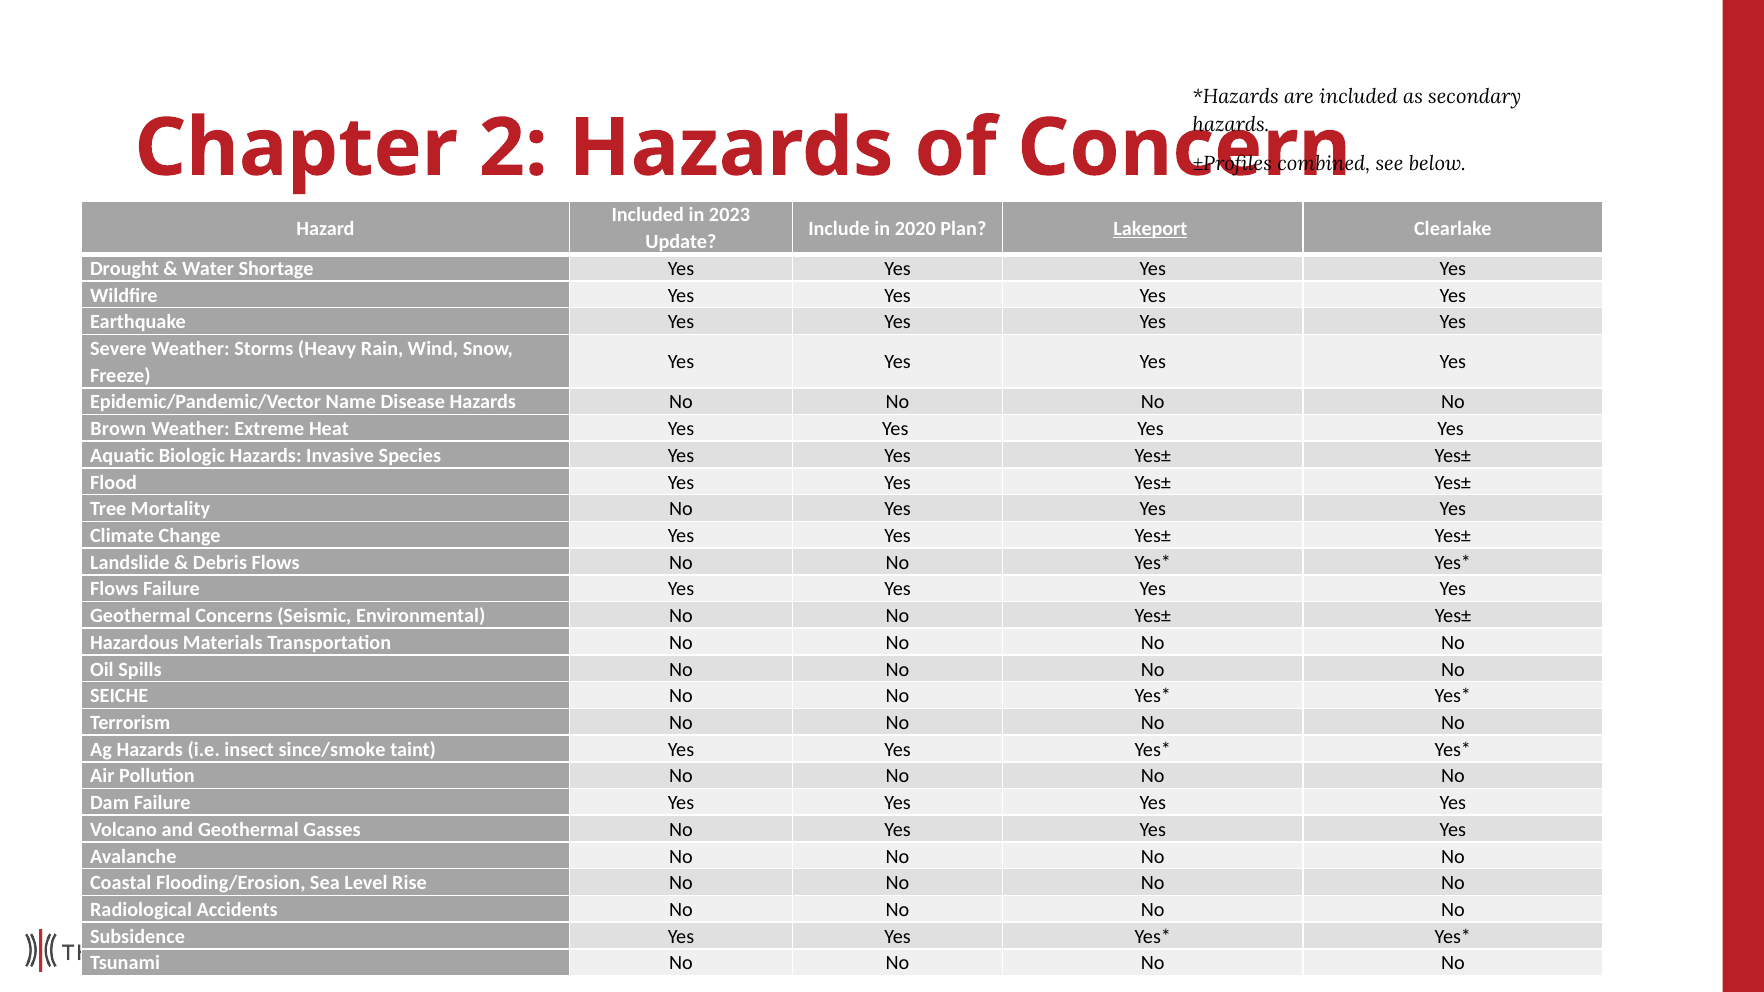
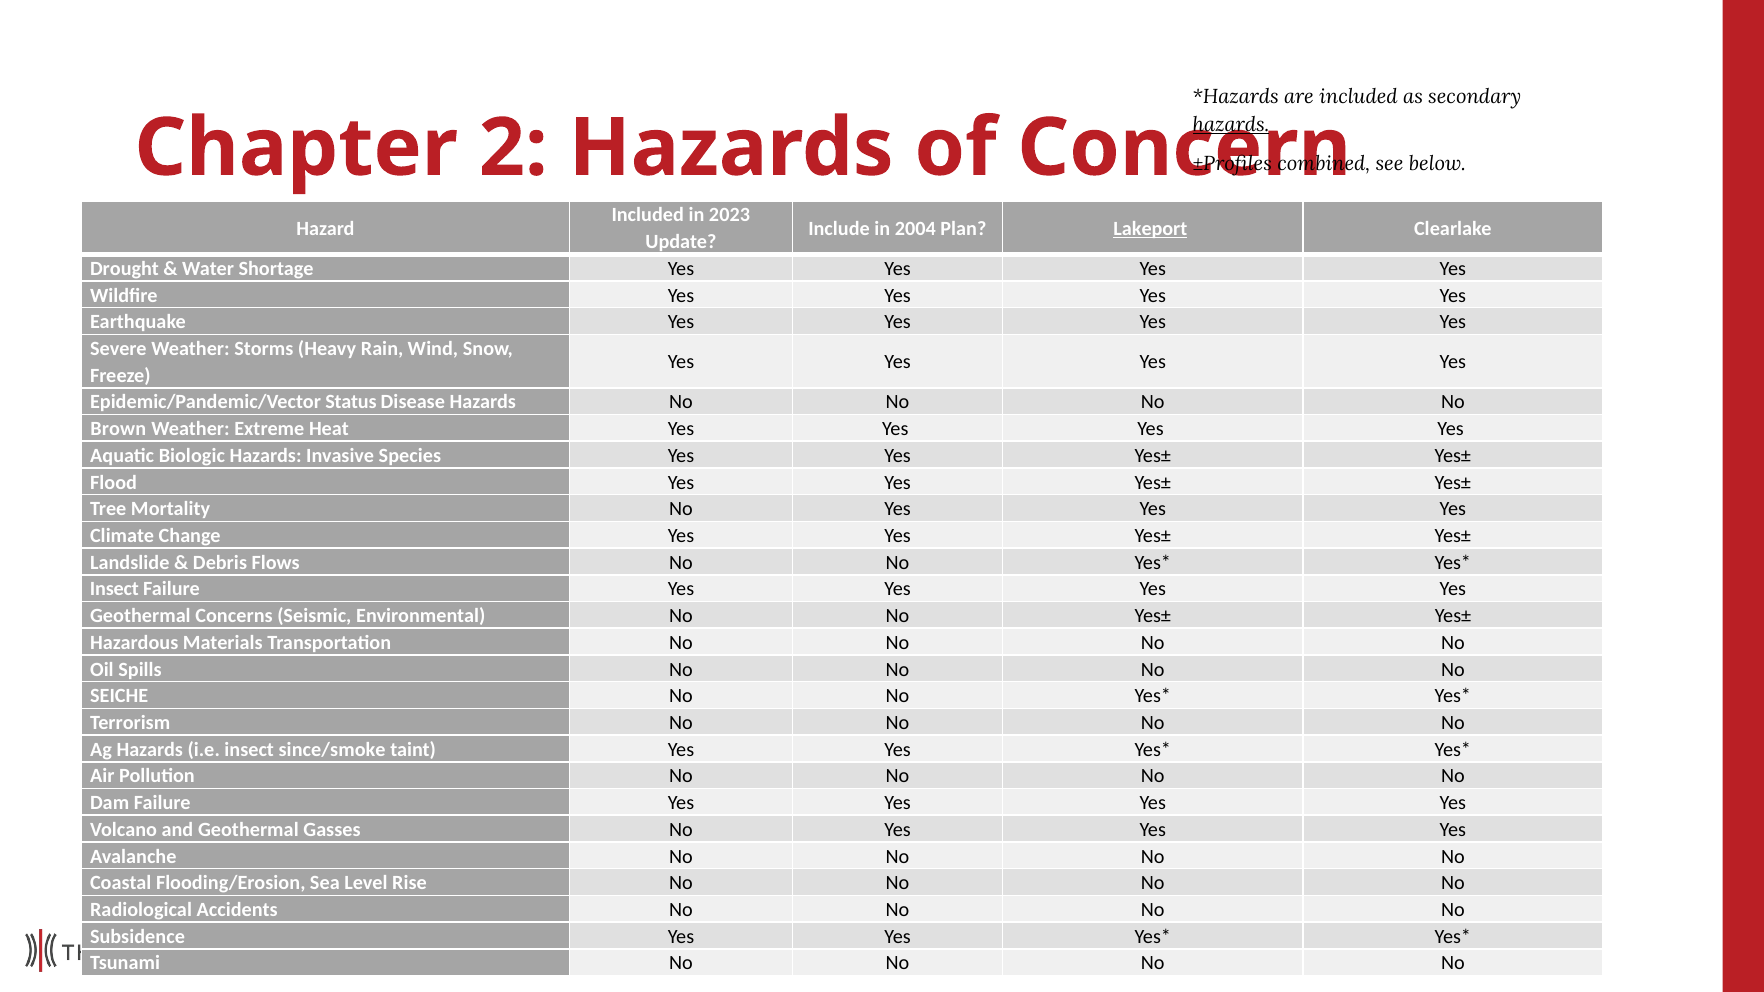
hazards at (1231, 125) underline: none -> present
2020: 2020 -> 2004
Name: Name -> Status
Flows at (114, 589): Flows -> Insect
